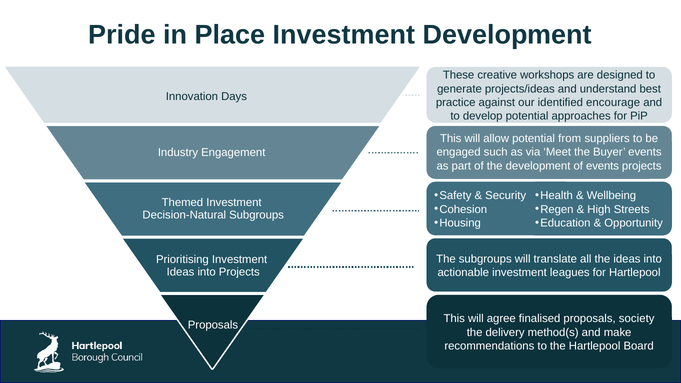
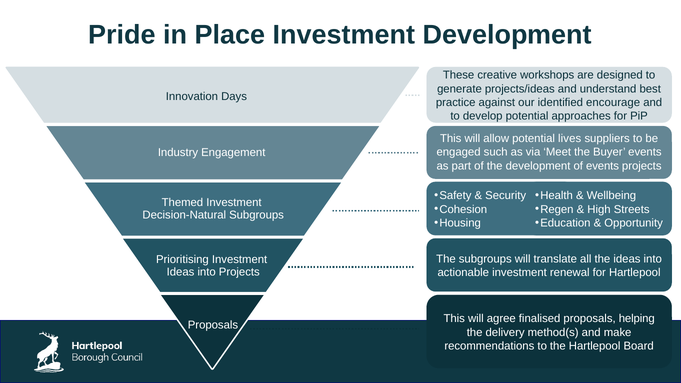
from: from -> lives
leagues: leagues -> renewal
society: society -> helping
